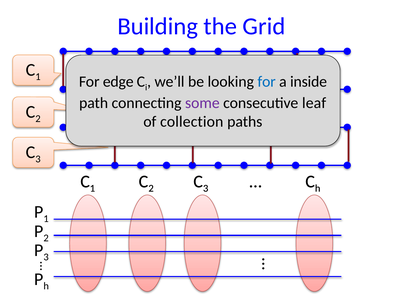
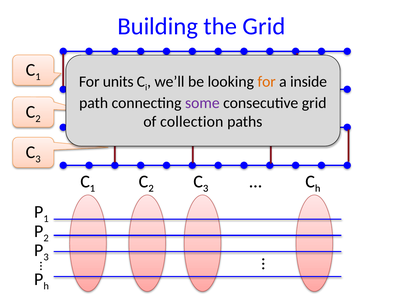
edge: edge -> units
for at (267, 82) colour: blue -> orange
consecutive leaf: leaf -> grid
